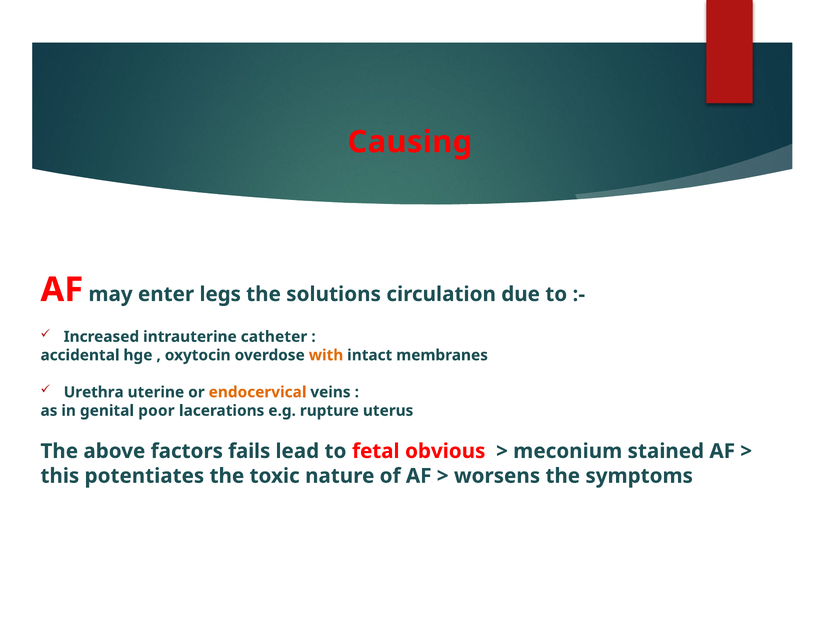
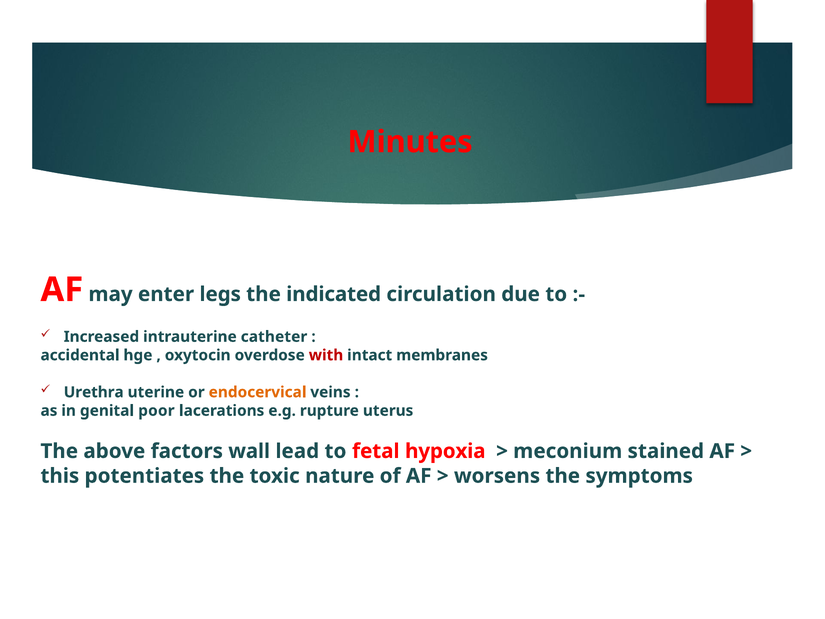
Causing: Causing -> Minutes
solutions: solutions -> indicated
with colour: orange -> red
fails: fails -> wall
obvious: obvious -> hypoxia
